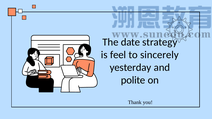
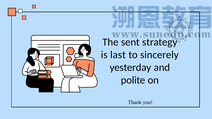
date: date -> sent
feel: feel -> last
